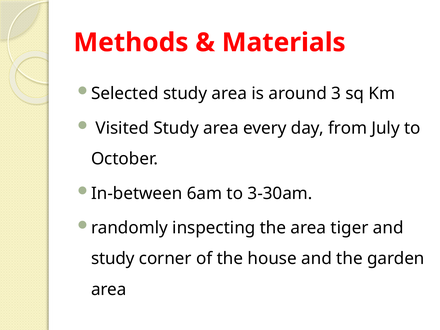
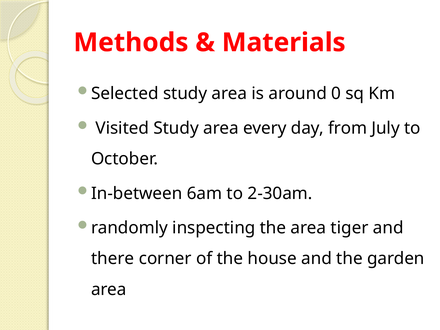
3: 3 -> 0
3-30am: 3-30am -> 2-30am
study at (113, 259): study -> there
